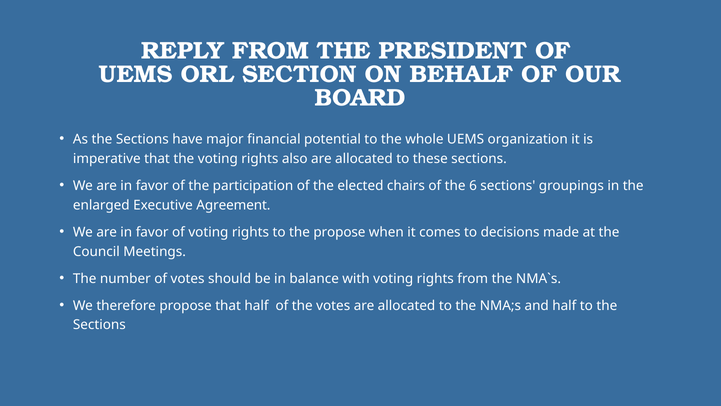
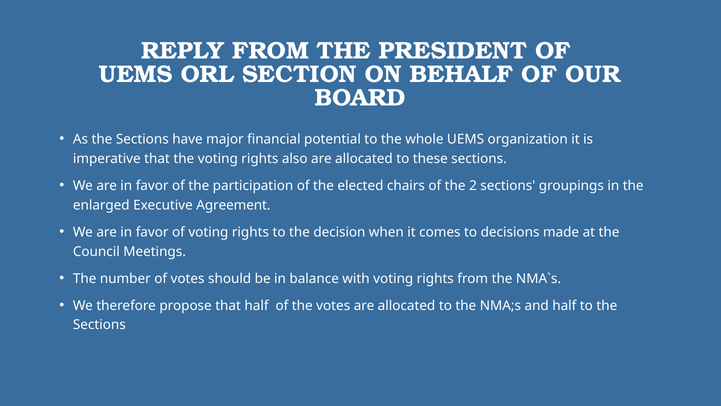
6: 6 -> 2
the propose: propose -> decision
